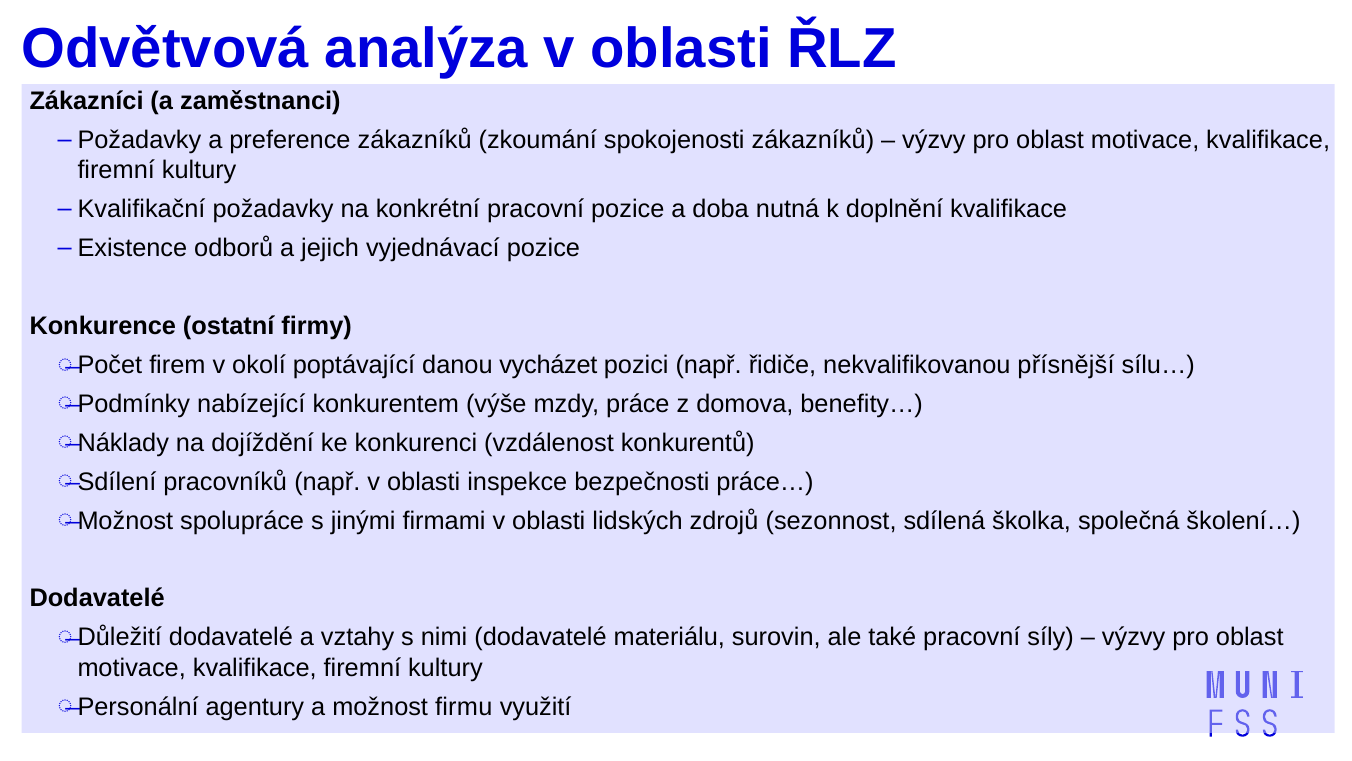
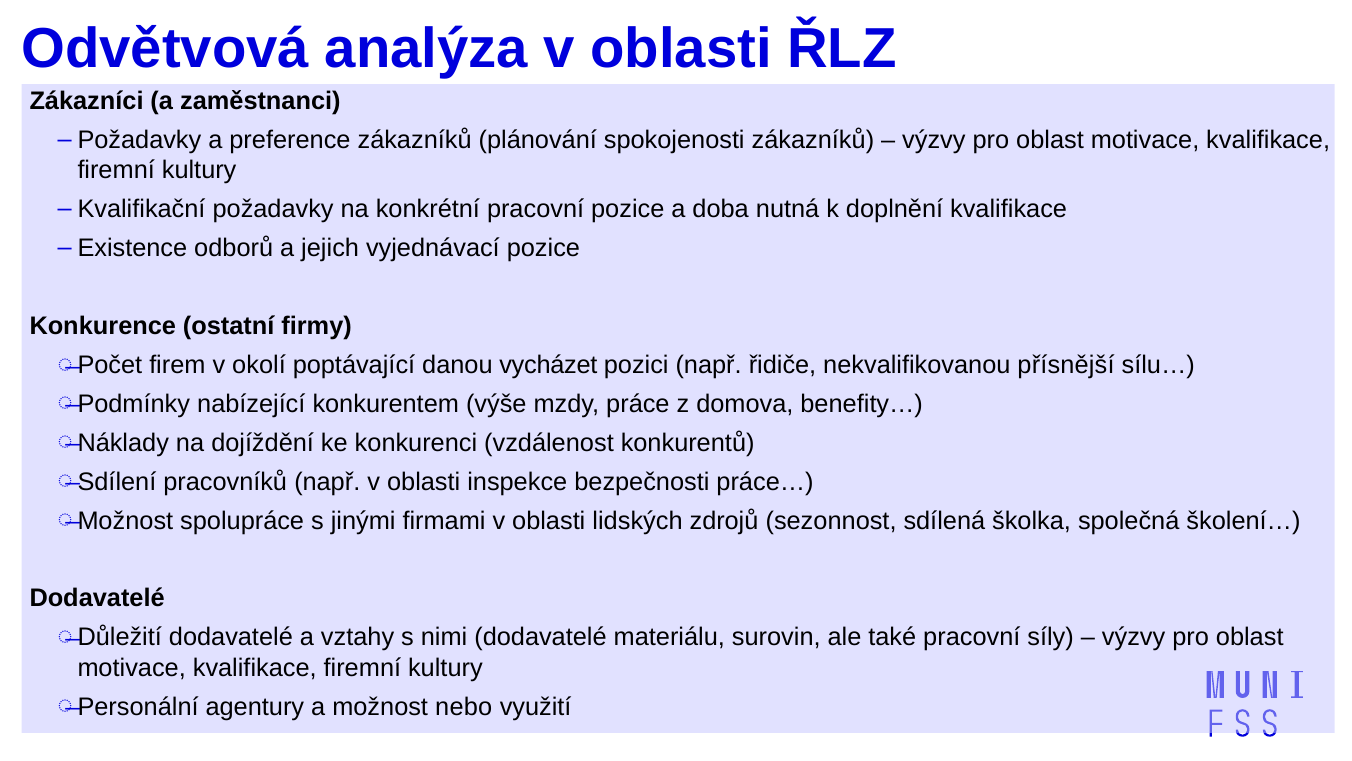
zkoumání: zkoumání -> plánování
firmu: firmu -> nebo
